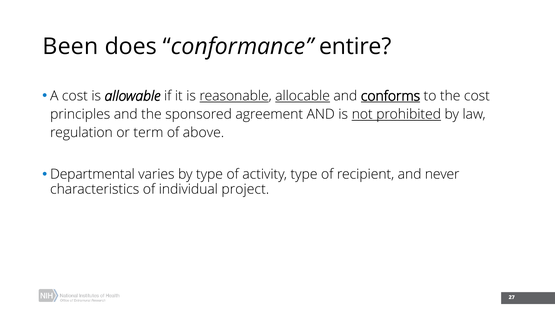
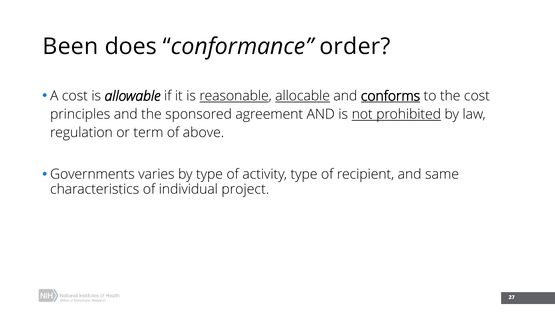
entire: entire -> order
Departmental: Departmental -> Governments
never: never -> same
